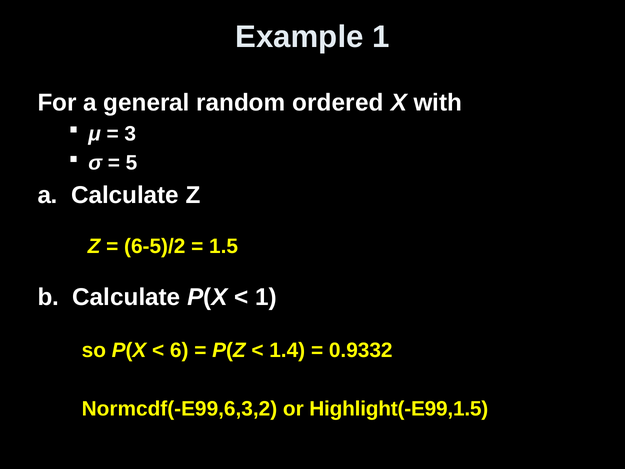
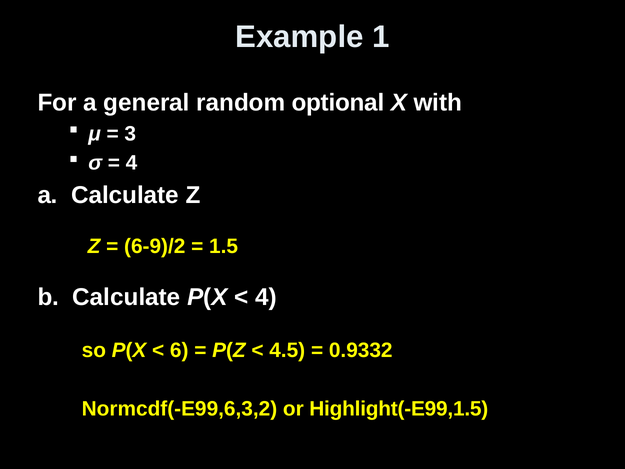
ordered: ordered -> optional
5 at (131, 163): 5 -> 4
6-5)/2: 6-5)/2 -> 6-9)/2
1 at (266, 297): 1 -> 4
1.4: 1.4 -> 4.5
